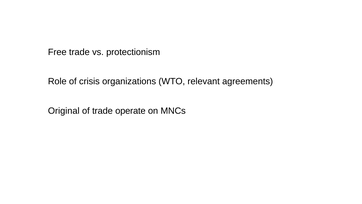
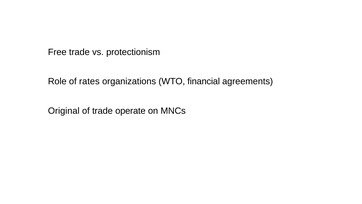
crisis: crisis -> rates
relevant: relevant -> financial
